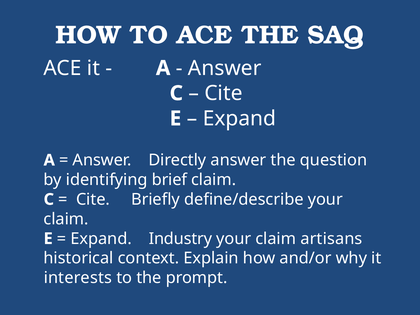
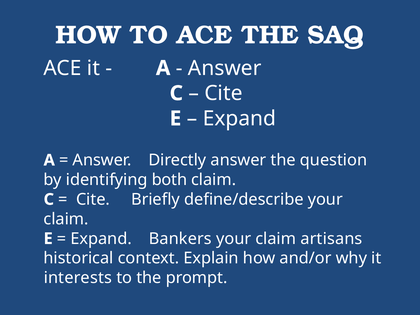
brief: brief -> both
Industry: Industry -> Bankers
